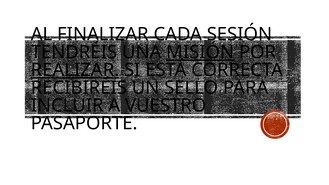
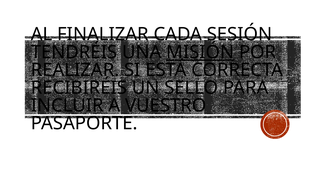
REALIZAR underline: present -> none
